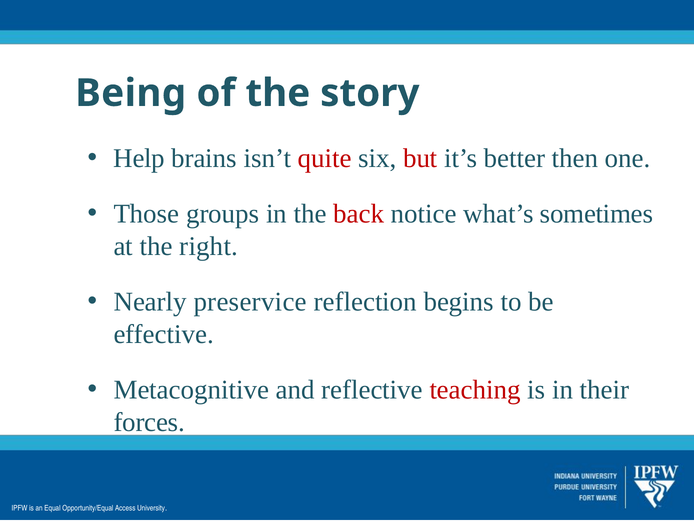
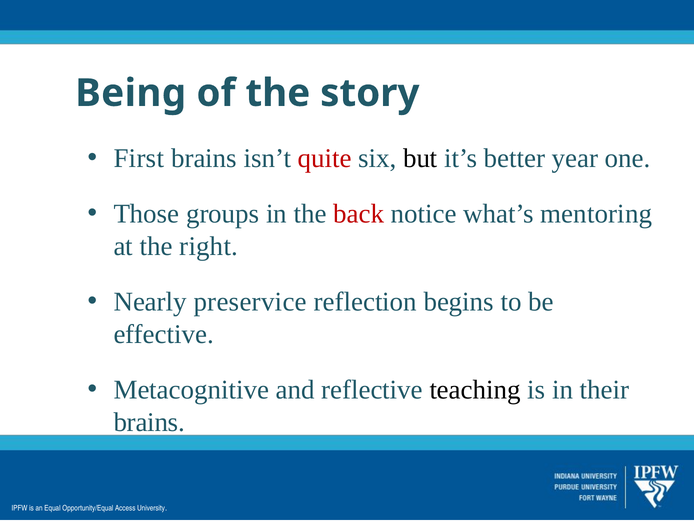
Help: Help -> First
but colour: red -> black
then: then -> year
sometimes: sometimes -> mentoring
teaching colour: red -> black
forces at (149, 422): forces -> brains
